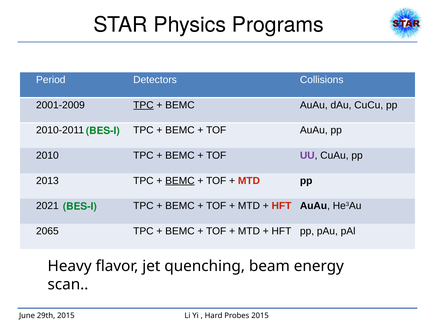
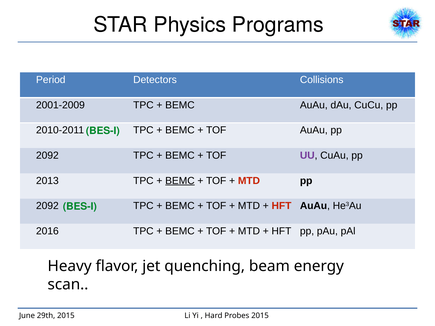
TPC at (143, 105) underline: present -> none
2010 at (47, 156): 2010 -> 2092
2021 at (47, 206): 2021 -> 2092
2065: 2065 -> 2016
